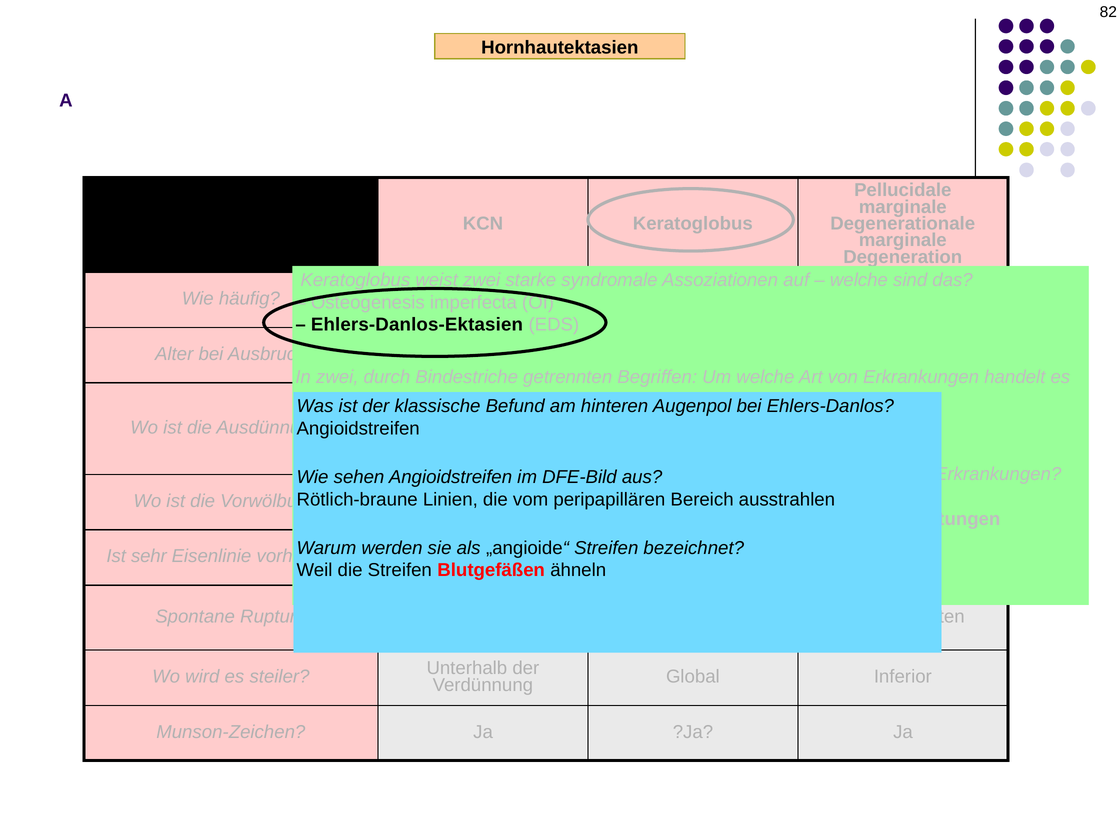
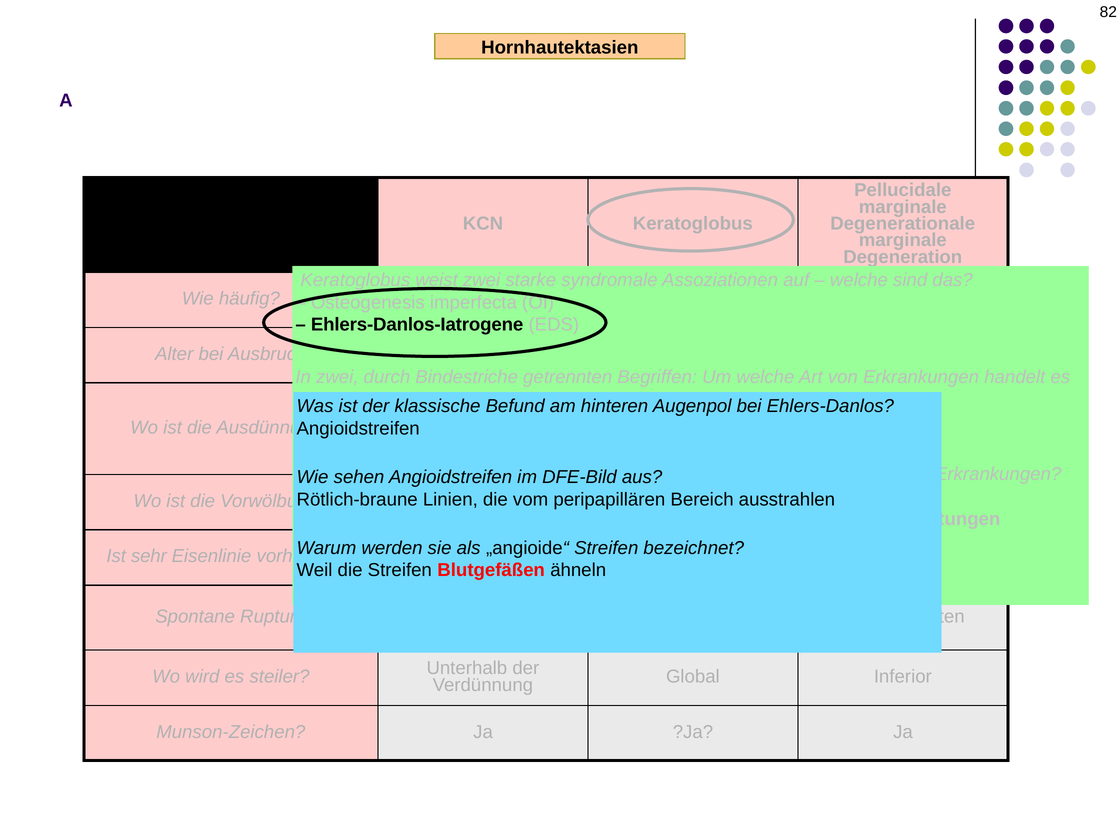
Ehlers-Danlos-Ektasien: Ehlers-Danlos-Ektasien -> Ehlers-Danlos-Iatrogene
